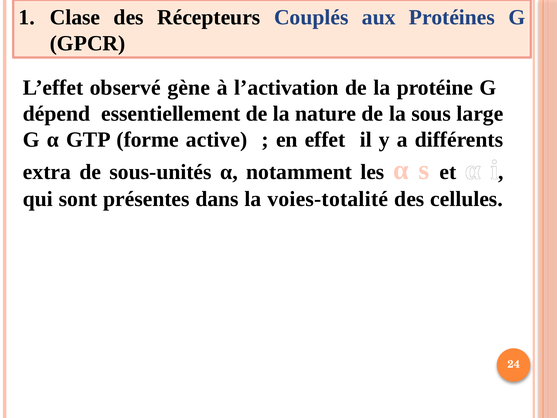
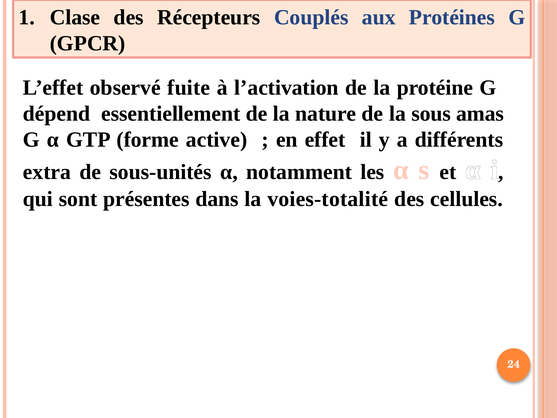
gène: gène -> fuite
large: large -> amas
